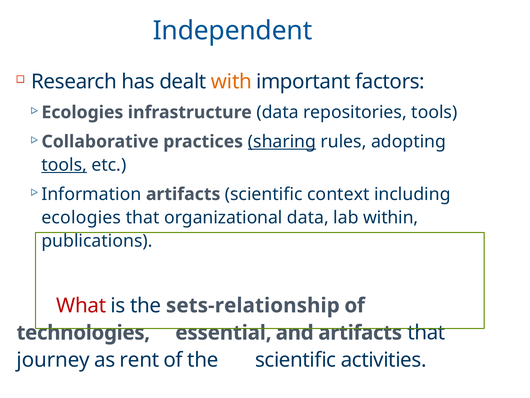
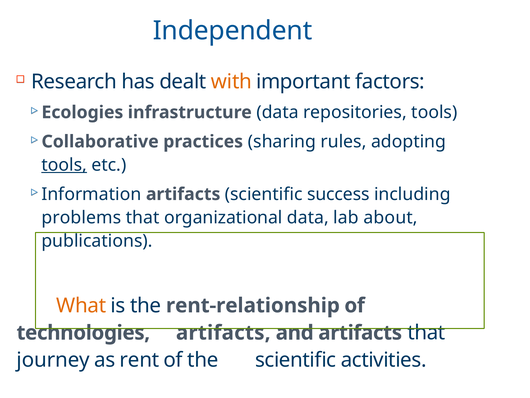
sharing underline: present -> none
context: context -> success
ecologies at (81, 217): ecologies -> problems
within: within -> about
What colour: red -> orange
sets-relationship: sets-relationship -> rent-relationship
technologies essential: essential -> artifacts
